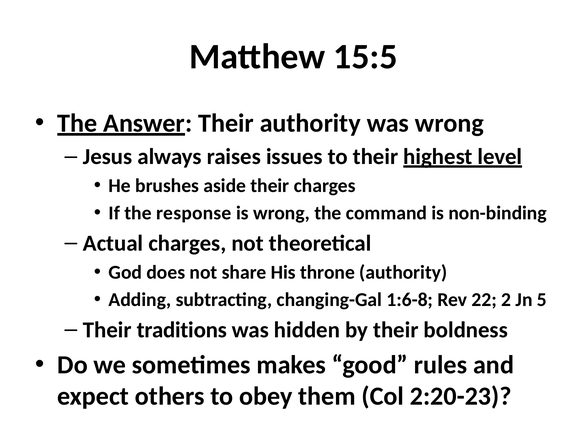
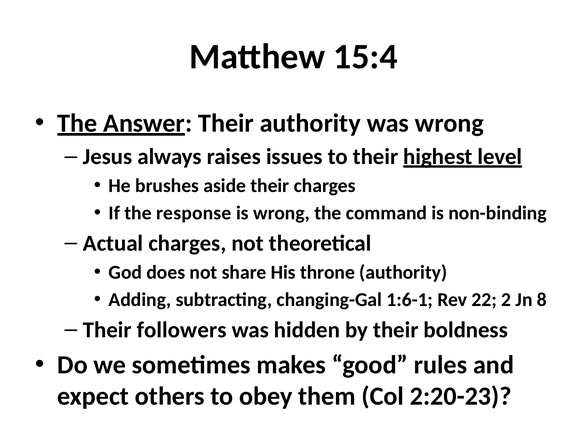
15:5: 15:5 -> 15:4
1:6-8: 1:6-8 -> 1:6-1
5: 5 -> 8
traditions: traditions -> followers
